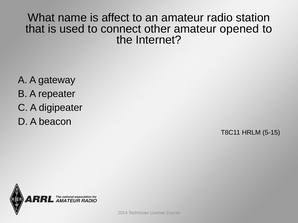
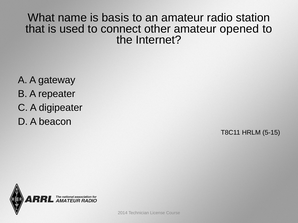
affect: affect -> basis
